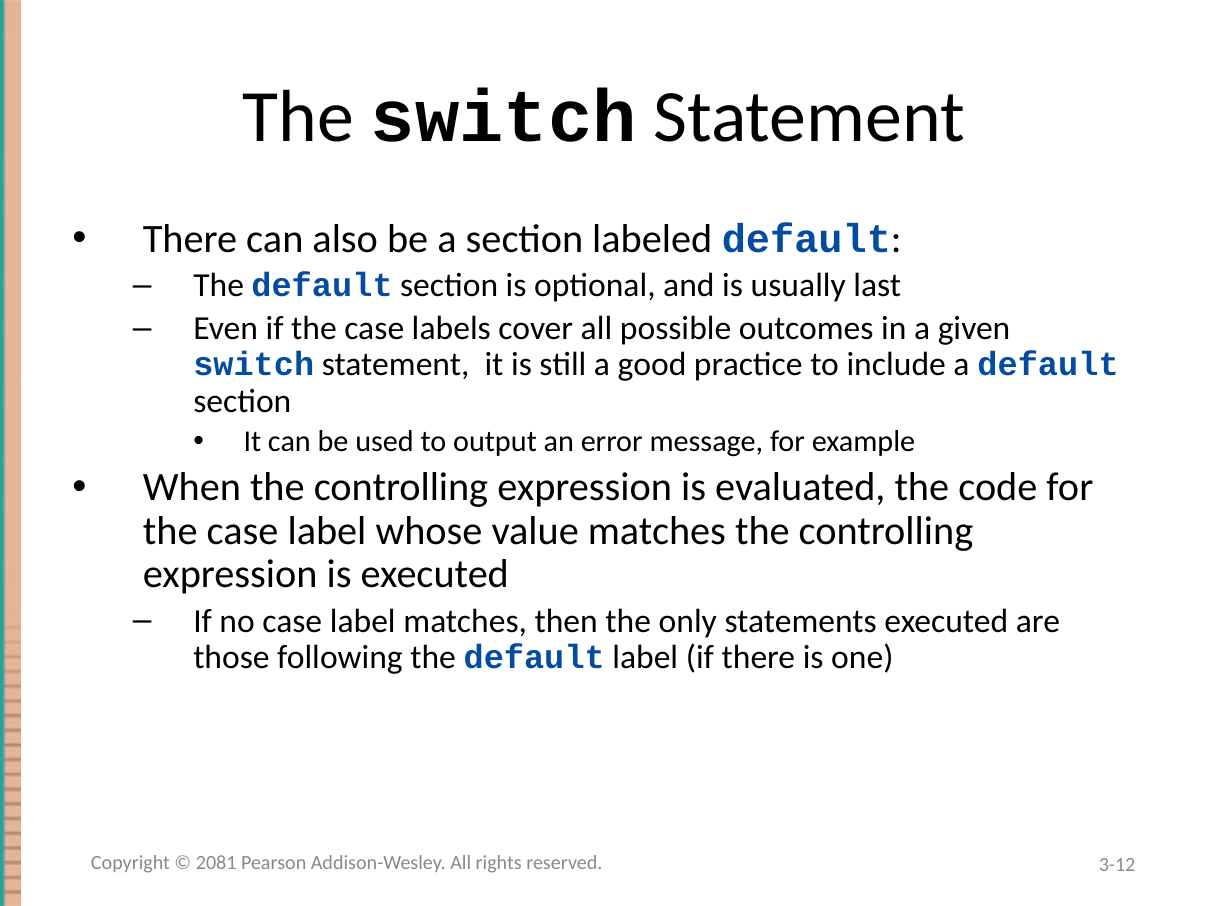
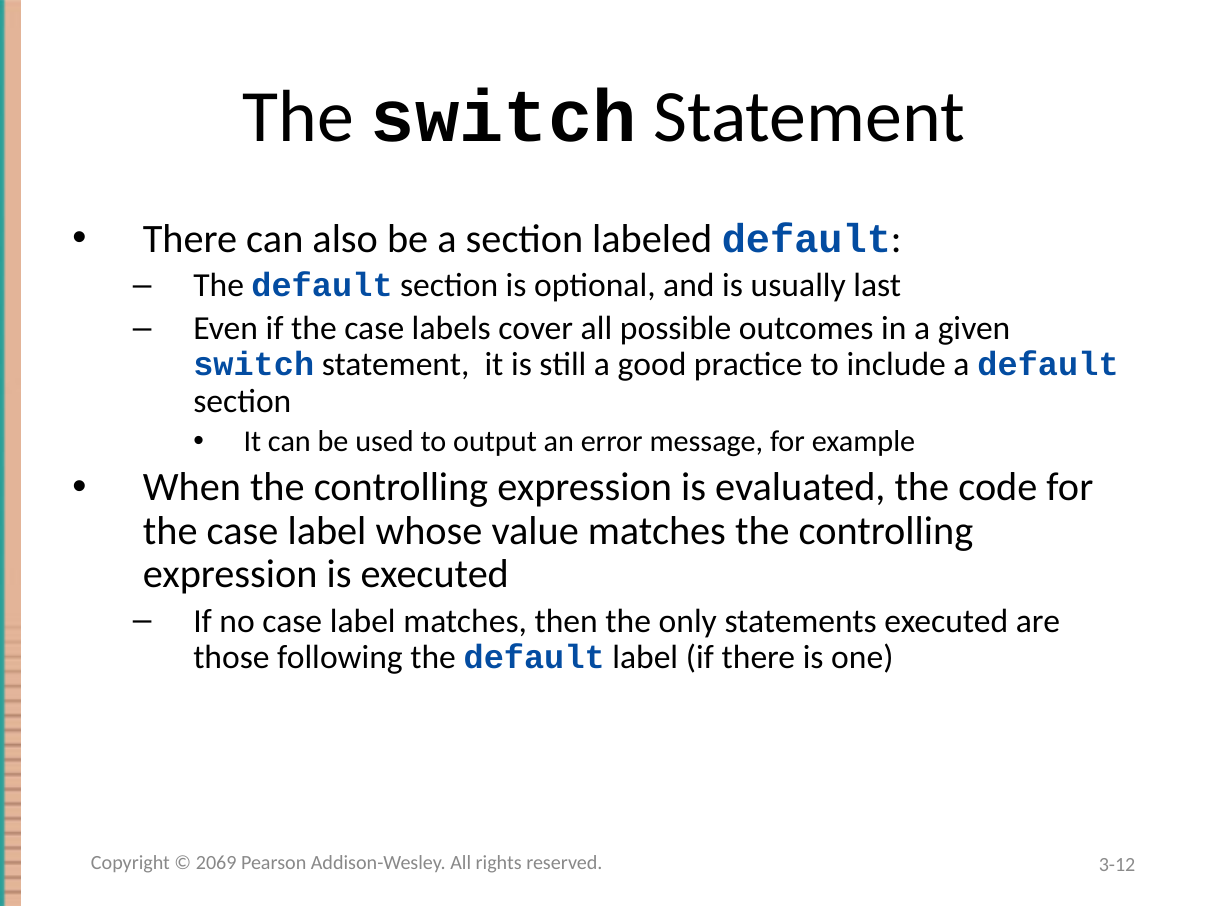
2081: 2081 -> 2069
